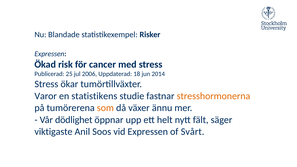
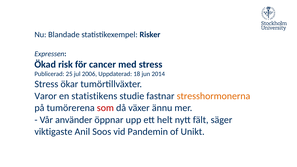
som colour: orange -> red
dödlighet: dödlighet -> använder
vid Expressen: Expressen -> Pandemin
Svårt: Svårt -> Unikt
